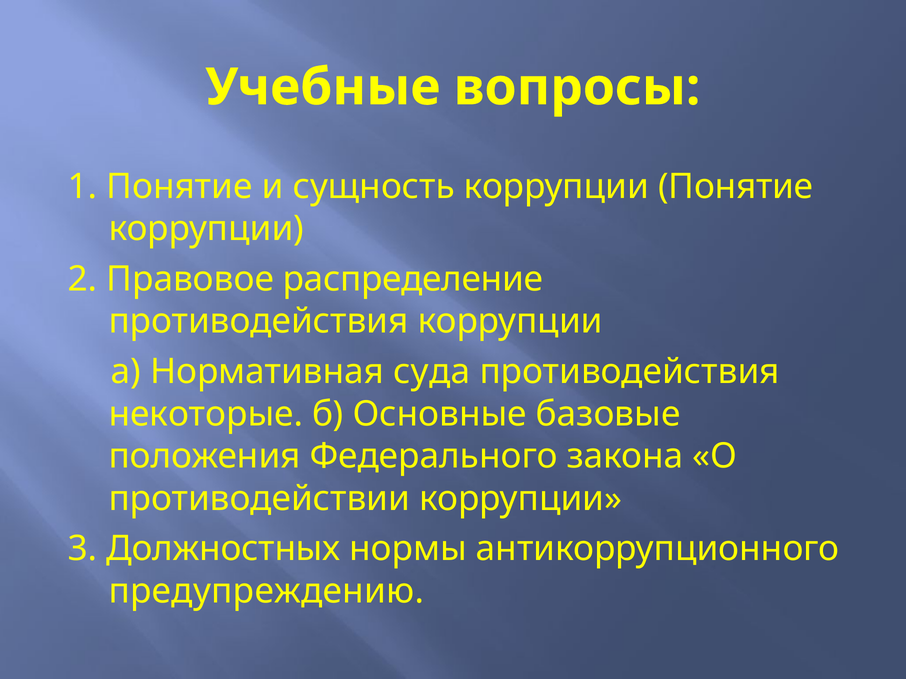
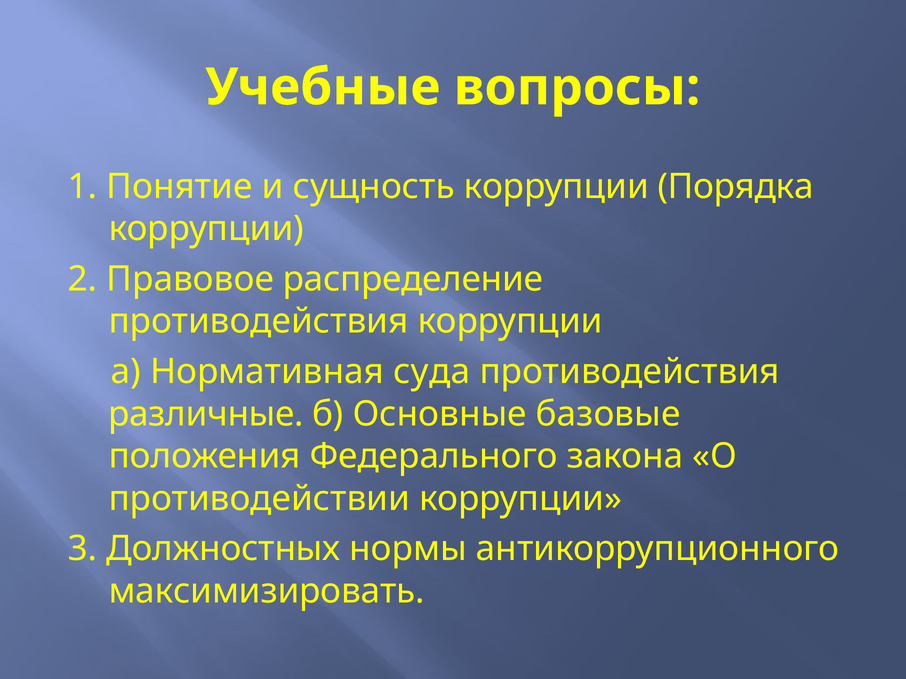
коррупции Понятие: Понятие -> Порядка
некоторые: некоторые -> различные
предупреждению: предупреждению -> максимизировать
